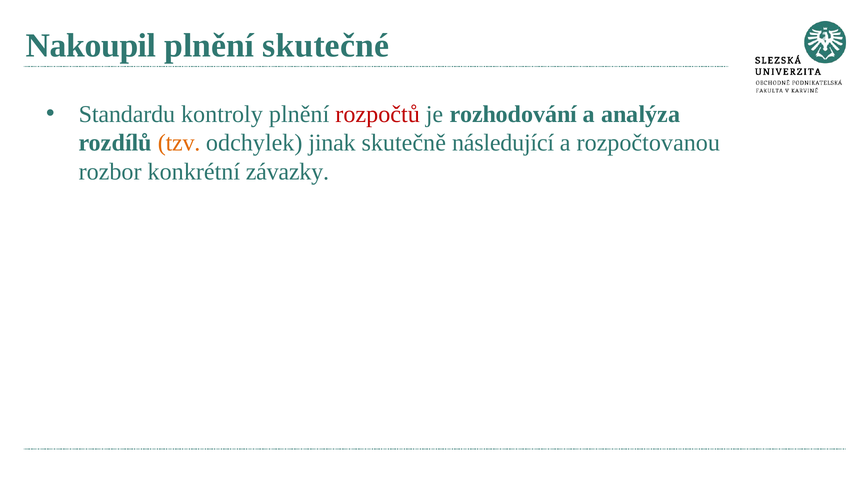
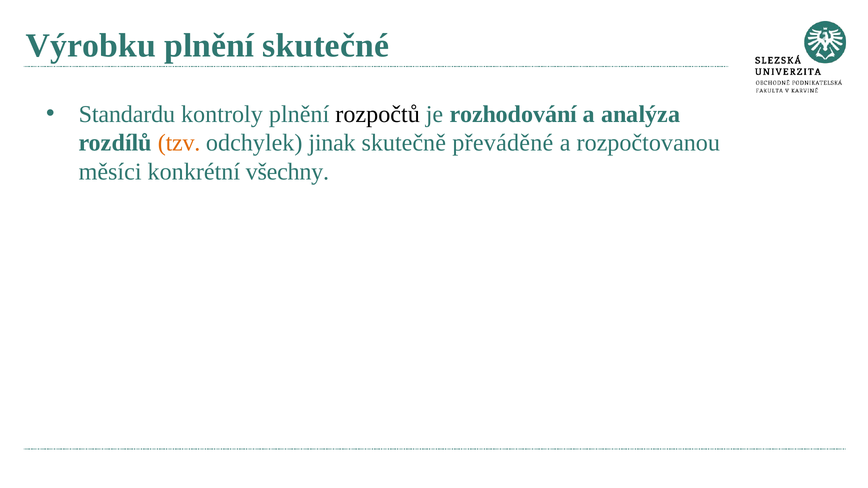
Nakoupil: Nakoupil -> Výrobku
rozpočtů colour: red -> black
následující: následující -> převáděné
rozbor: rozbor -> měsíci
závazky: závazky -> všechny
